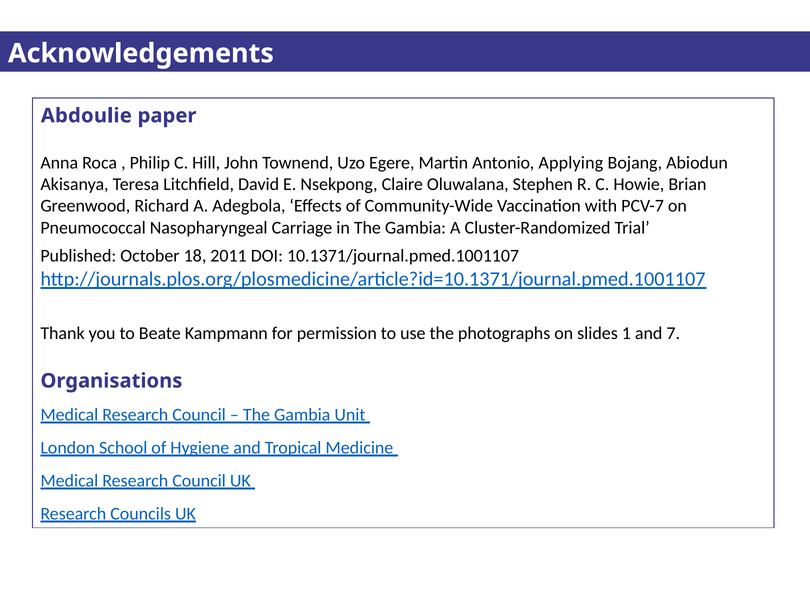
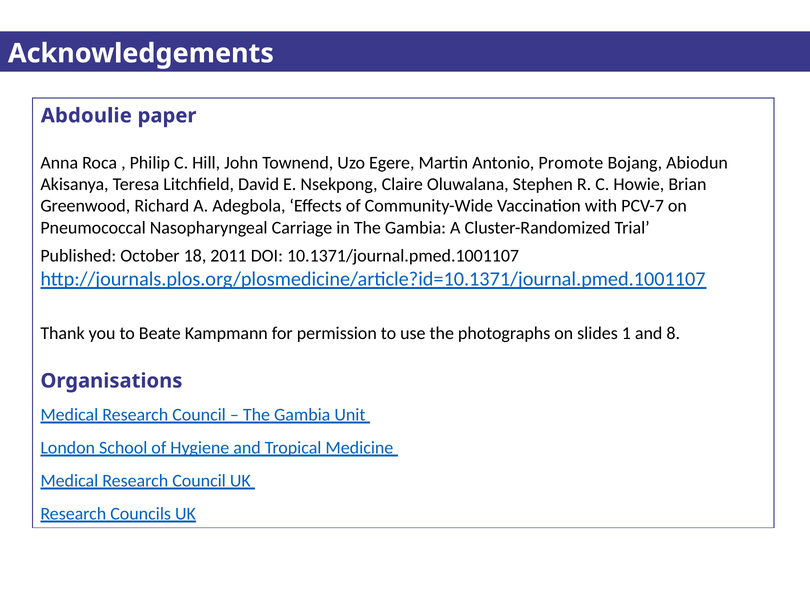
Applying: Applying -> Promote
7: 7 -> 8
